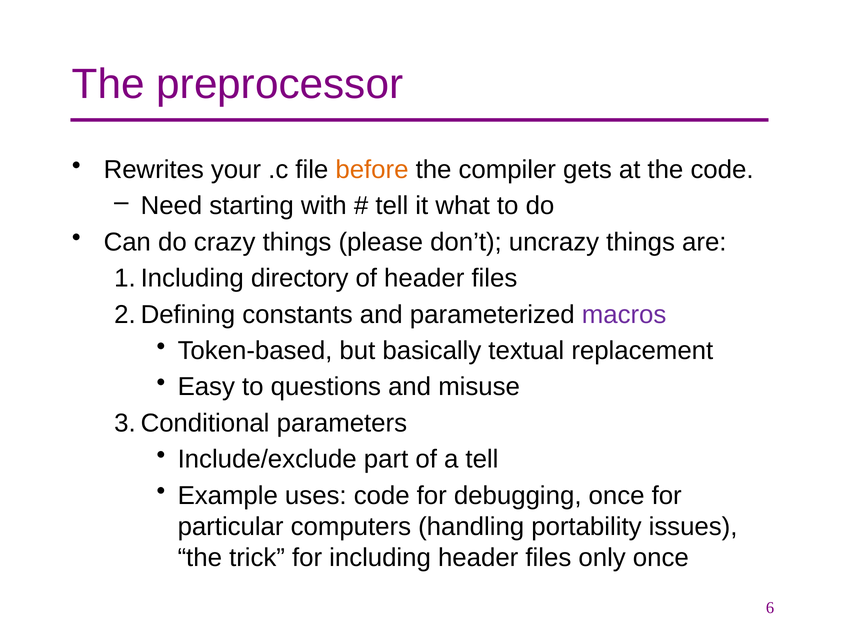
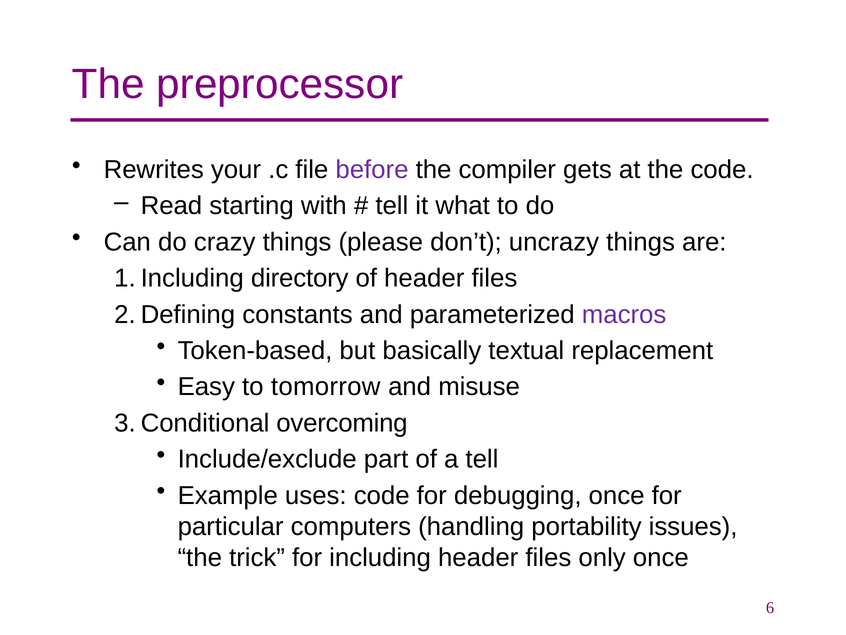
before colour: orange -> purple
Need: Need -> Read
questions: questions -> tomorrow
parameters: parameters -> overcoming
